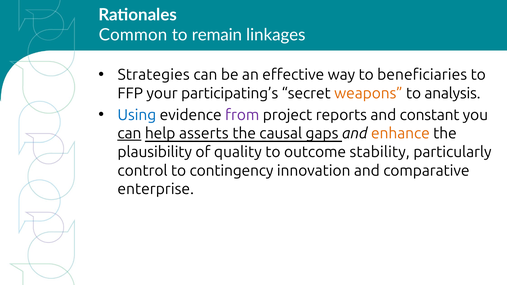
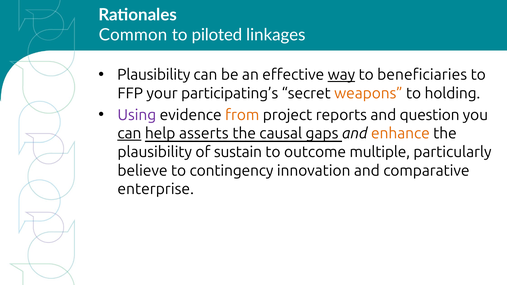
remain: remain -> piloted
Strategies at (154, 75): Strategies -> Plausibility
way underline: none -> present
analysis: analysis -> holding
Using colour: blue -> purple
from colour: purple -> orange
constant: constant -> question
quality: quality -> sustain
stability: stability -> multiple
control: control -> believe
